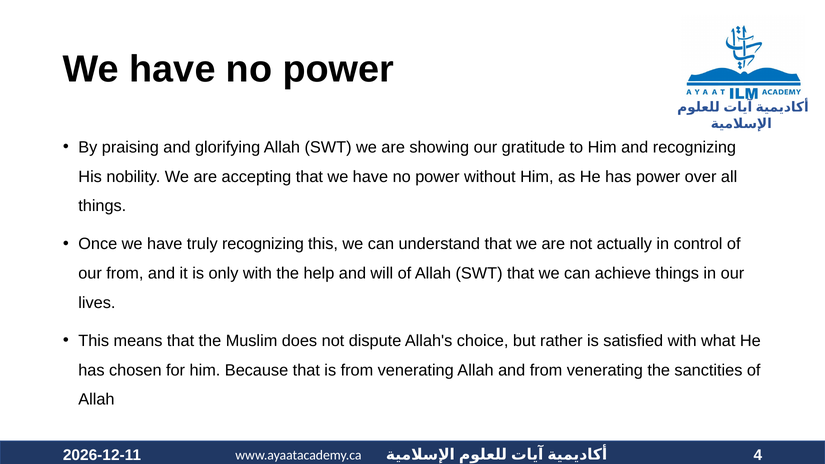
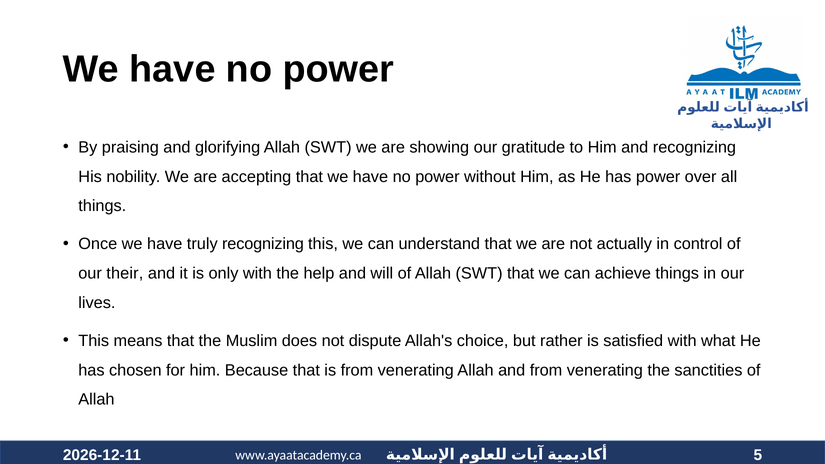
our from: from -> their
4: 4 -> 5
